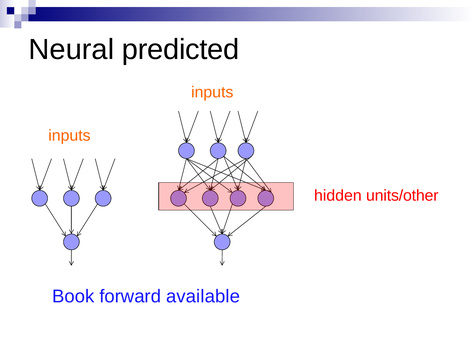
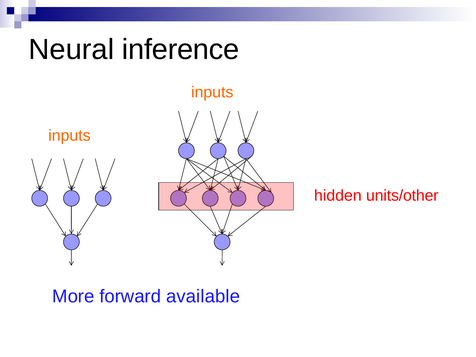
predicted: predicted -> inference
Book: Book -> More
